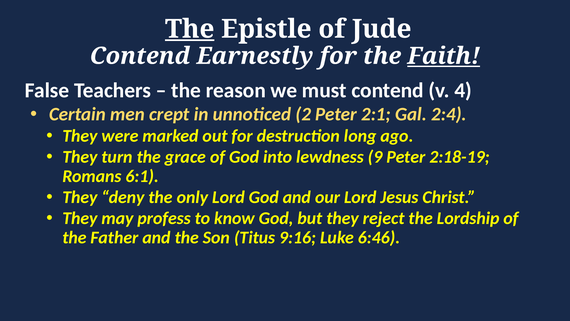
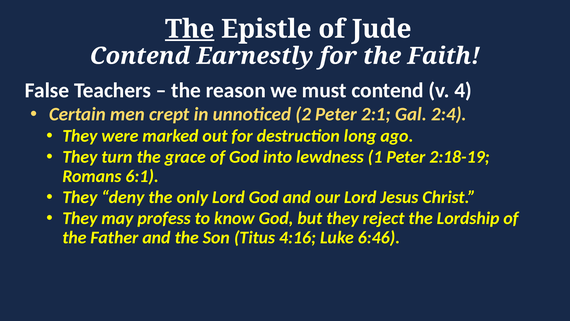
Faith underline: present -> none
9: 9 -> 1
9:16: 9:16 -> 4:16
